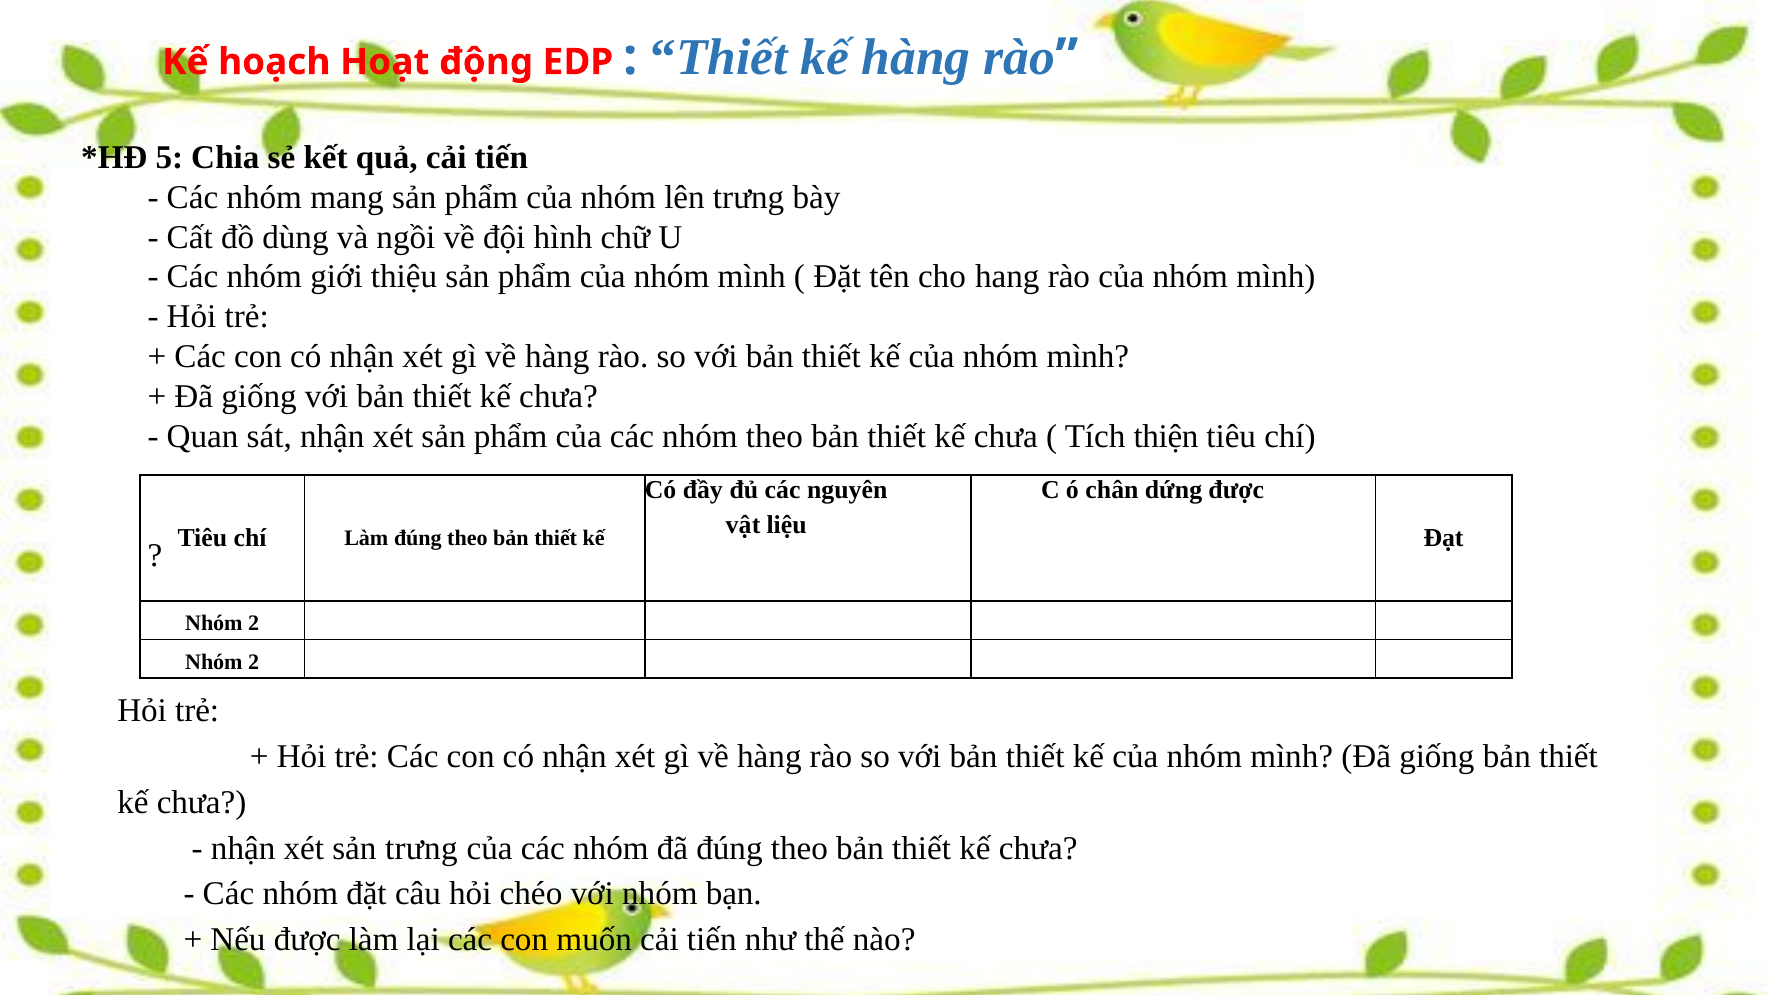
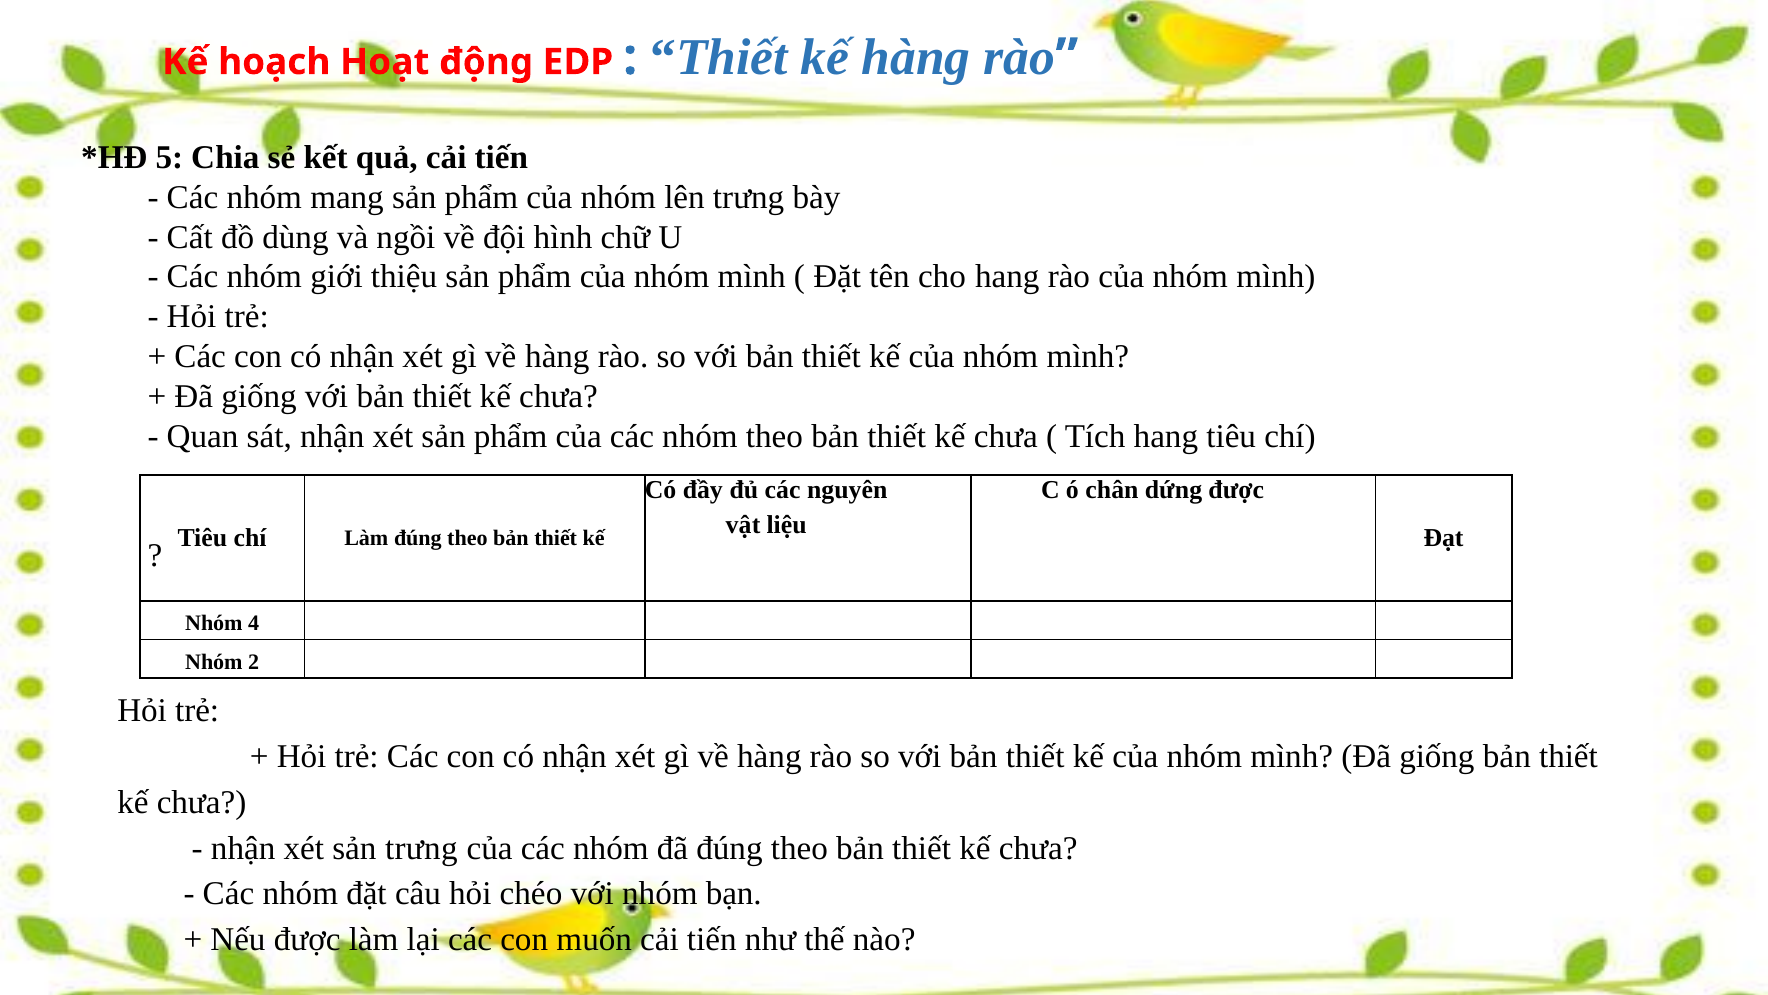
Tích thiện: thiện -> hang
2 at (254, 623): 2 -> 4
